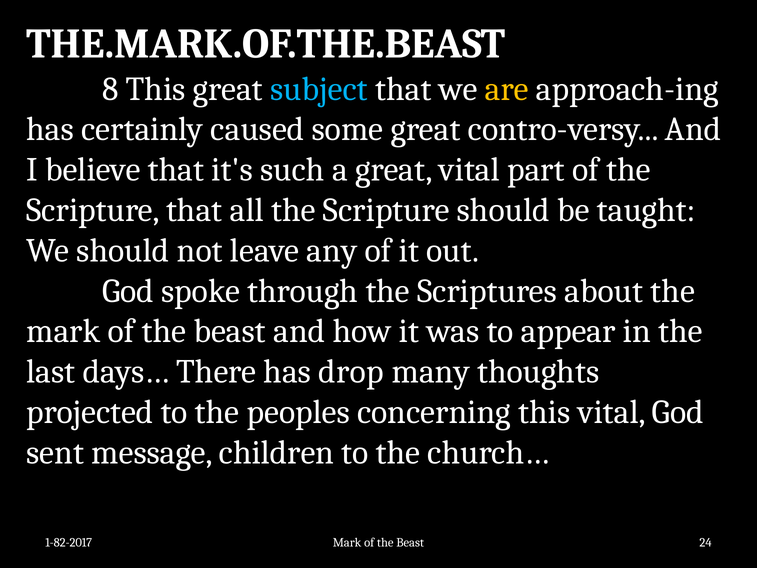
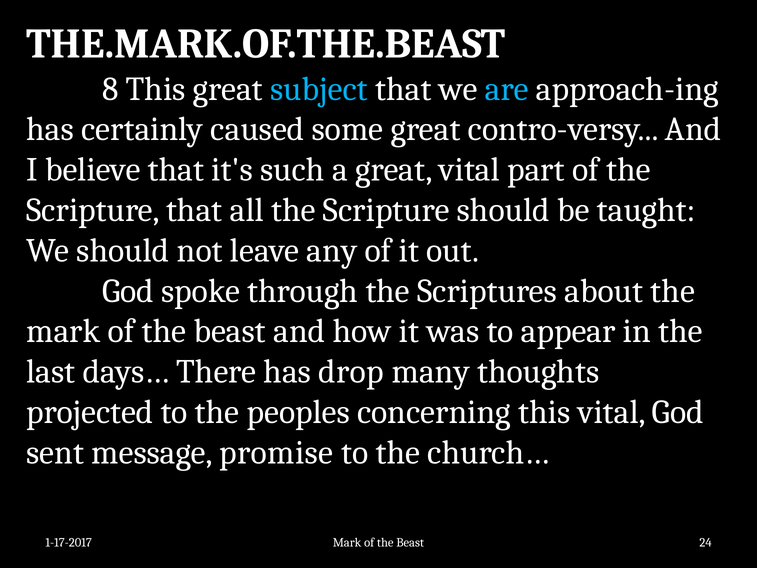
are colour: yellow -> light blue
children: children -> promise
1-82-2017: 1-82-2017 -> 1-17-2017
